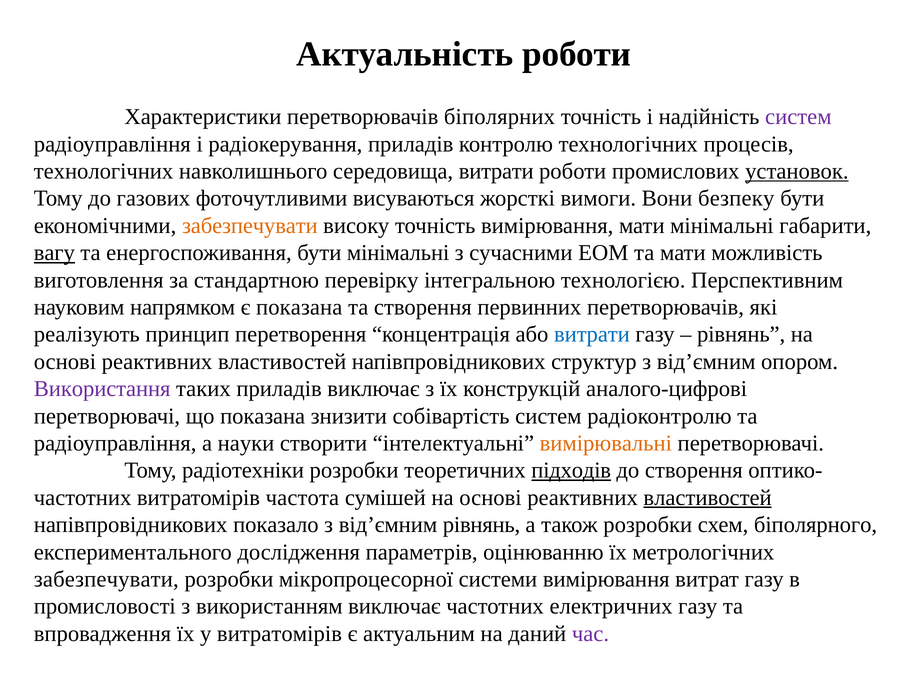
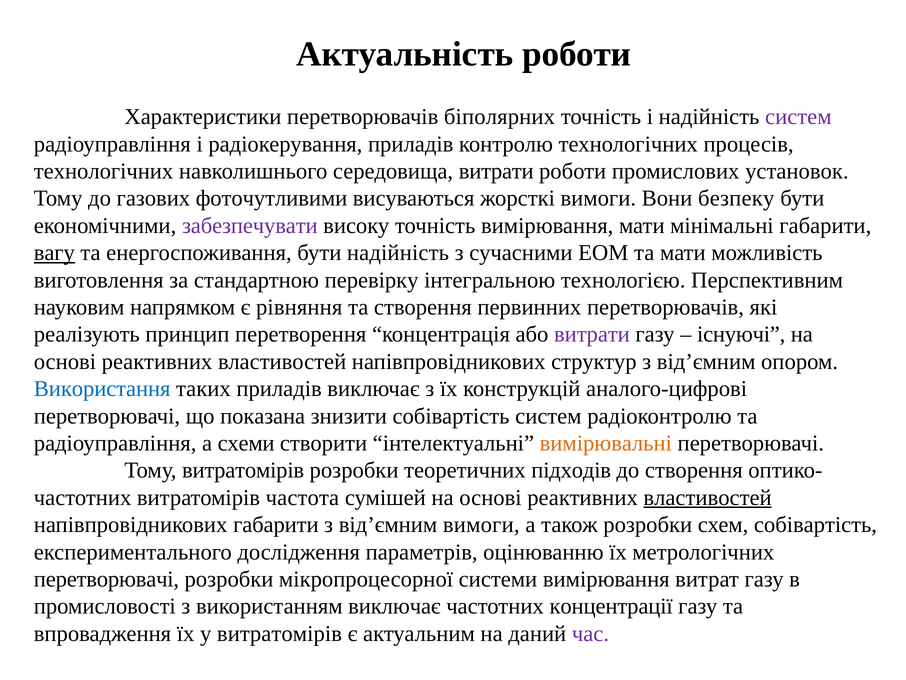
установок underline: present -> none
забезпечувати at (250, 225) colour: orange -> purple
бути мінімальні: мінімальні -> надійність
є показана: показана -> рівняння
витрати at (592, 334) colour: blue -> purple
рівнянь at (741, 334): рівнянь -> існуючі
Використання colour: purple -> blue
науки: науки -> схеми
Тому радіотехніки: радіотехніки -> витратомірів
підходів underline: present -> none
напівпровідникових показало: показало -> габарити
від’ємним рівнянь: рівнянь -> вимоги
схем біполярного: біполярного -> собівартість
забезпечувати at (106, 579): забезпечувати -> перетворювачі
електричних: електричних -> концентрації
